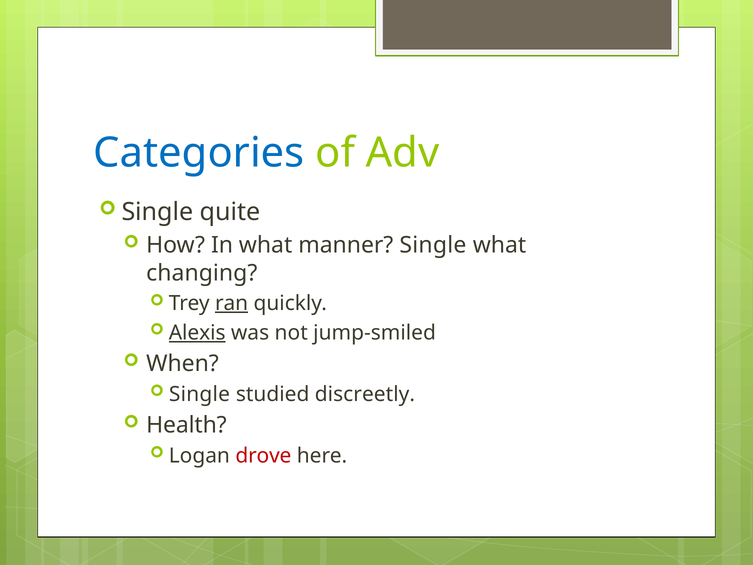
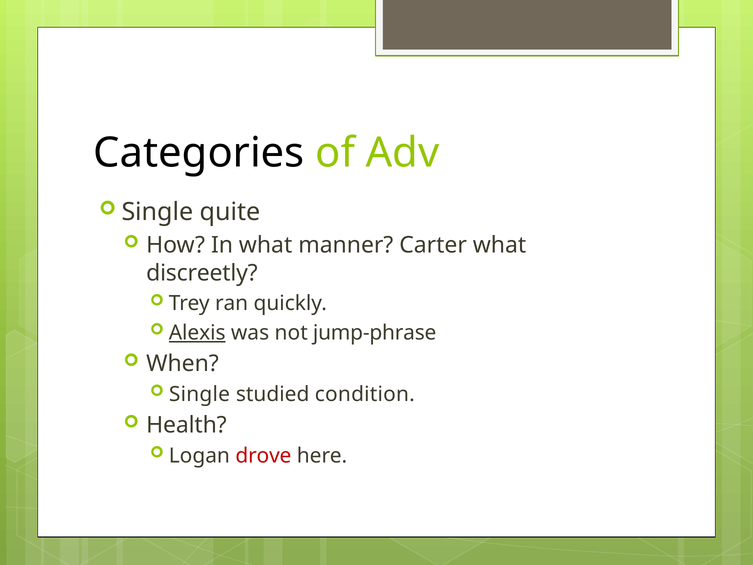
Categories colour: blue -> black
manner Single: Single -> Carter
changing: changing -> discreetly
ran underline: present -> none
jump-smiled: jump-smiled -> jump-phrase
discreetly: discreetly -> condition
